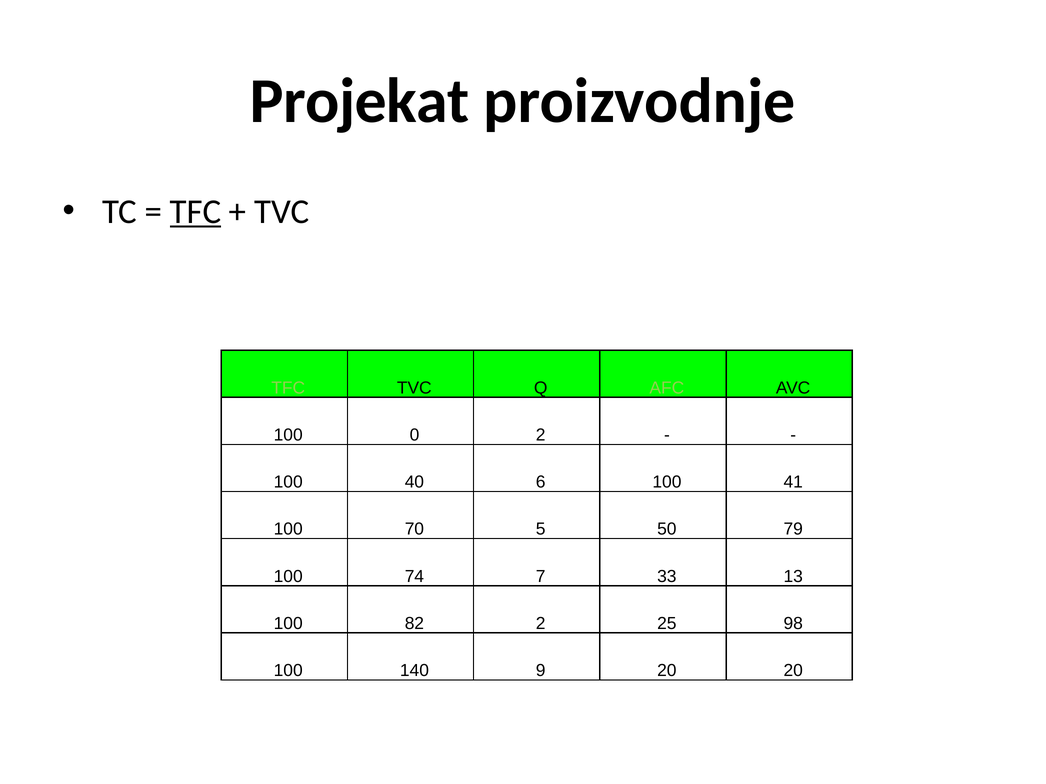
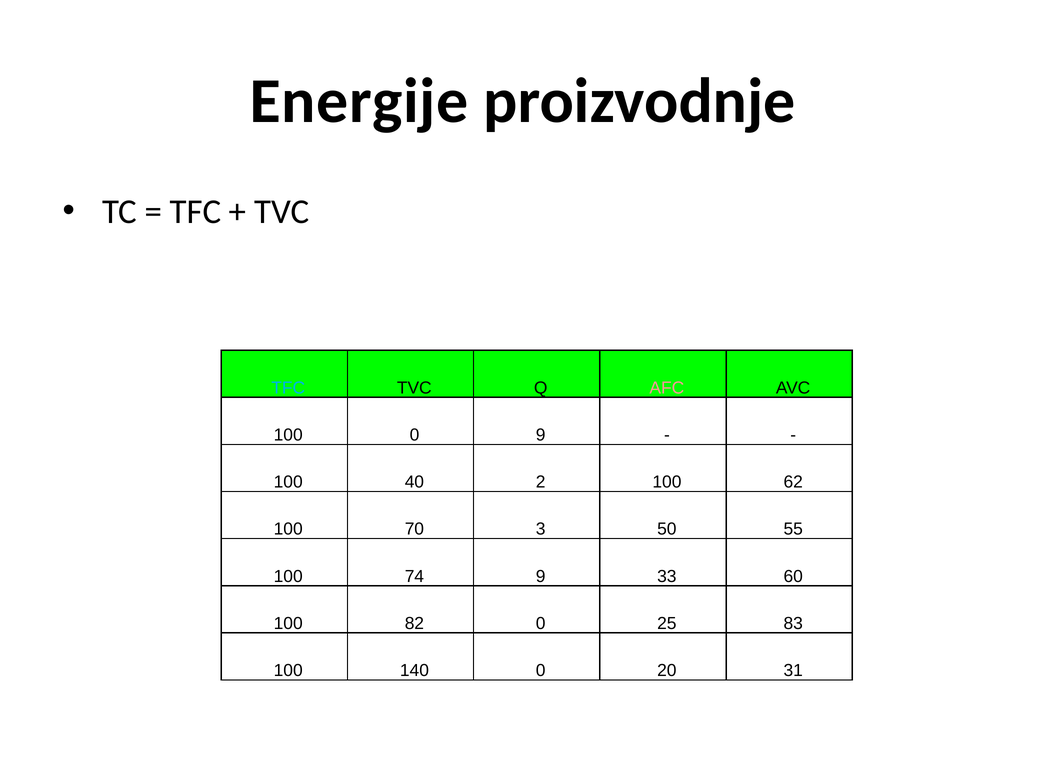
Projekat: Projekat -> Energije
TFC at (196, 212) underline: present -> none
TFC at (288, 388) colour: light green -> light blue
AFC colour: light green -> pink
0 2: 2 -> 9
6: 6 -> 2
41: 41 -> 62
5: 5 -> 3
79: 79 -> 55
74 7: 7 -> 9
13: 13 -> 60
82 2: 2 -> 0
98: 98 -> 83
140 9: 9 -> 0
20 20: 20 -> 31
